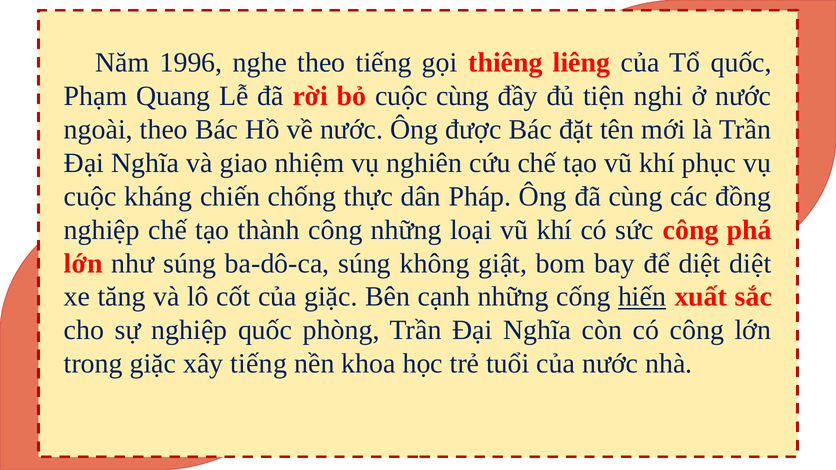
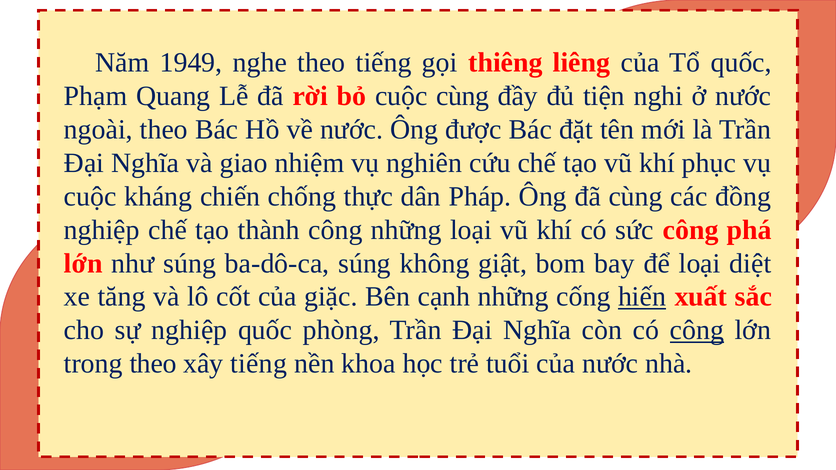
1996: 1996 -> 1949
để diệt: diệt -> loại
công at (697, 330) underline: none -> present
trong giặc: giặc -> theo
